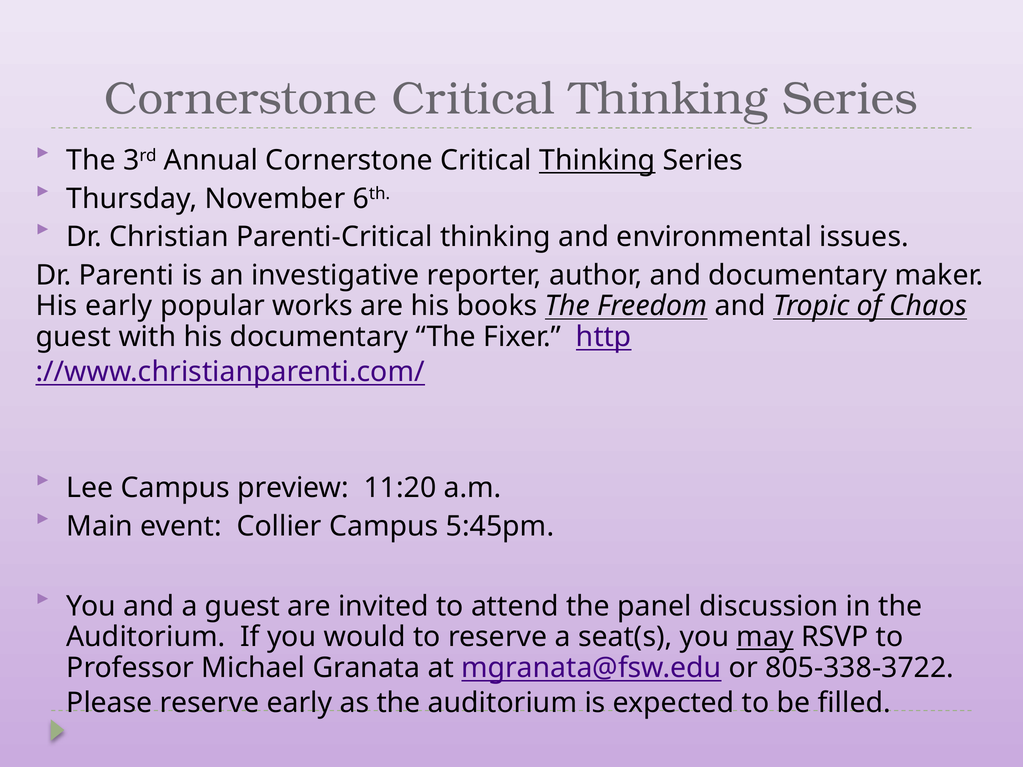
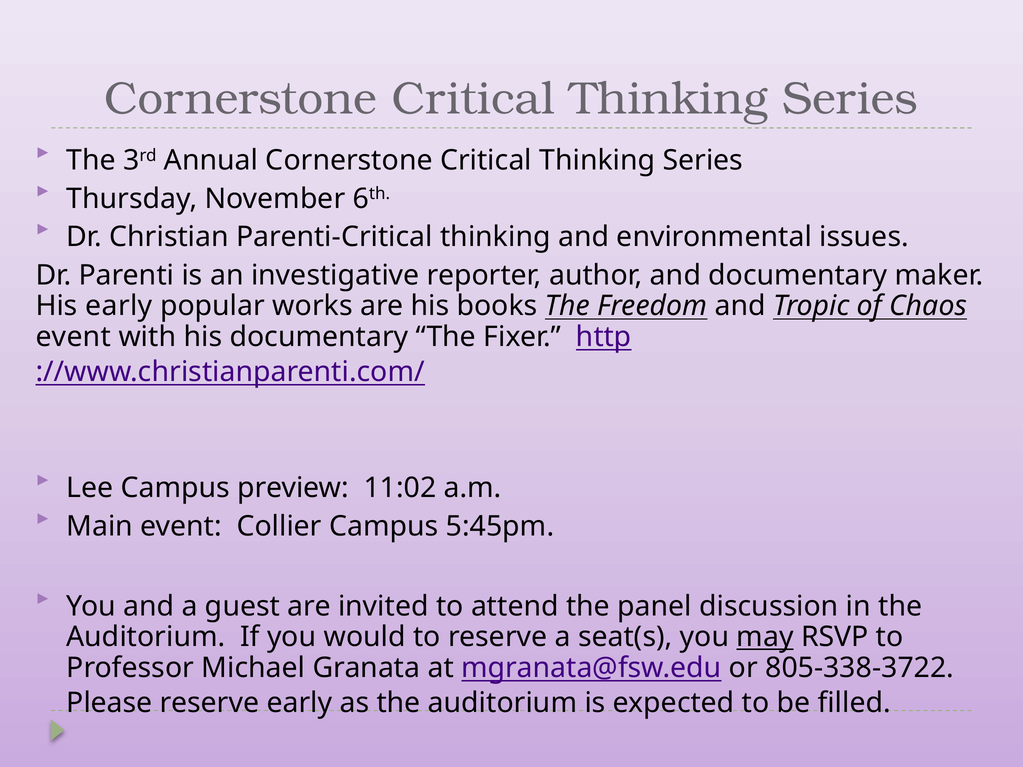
Thinking at (597, 160) underline: present -> none
guest at (73, 337): guest -> event
11:20: 11:20 -> 11:02
